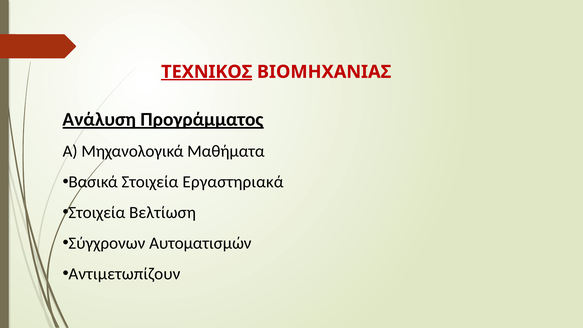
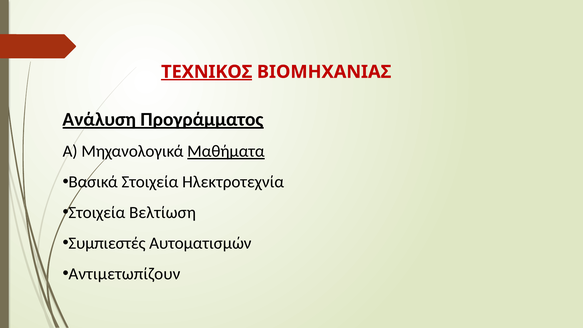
Μαθήματα underline: none -> present
Εργαστηριακά: Εργαστηριακά -> Ηλεκτροτεχνία
Σύγχρονων: Σύγχρονων -> Συμπιεστές
